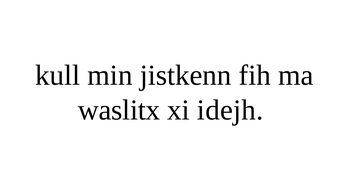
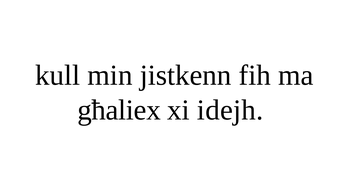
waslitx: waslitx -> għaliex
